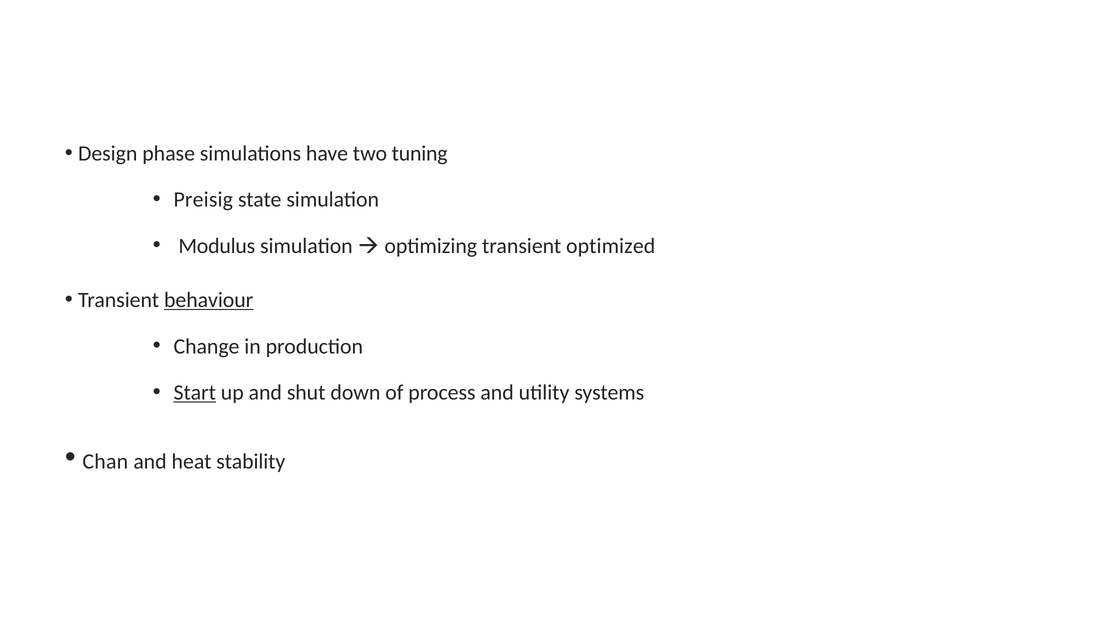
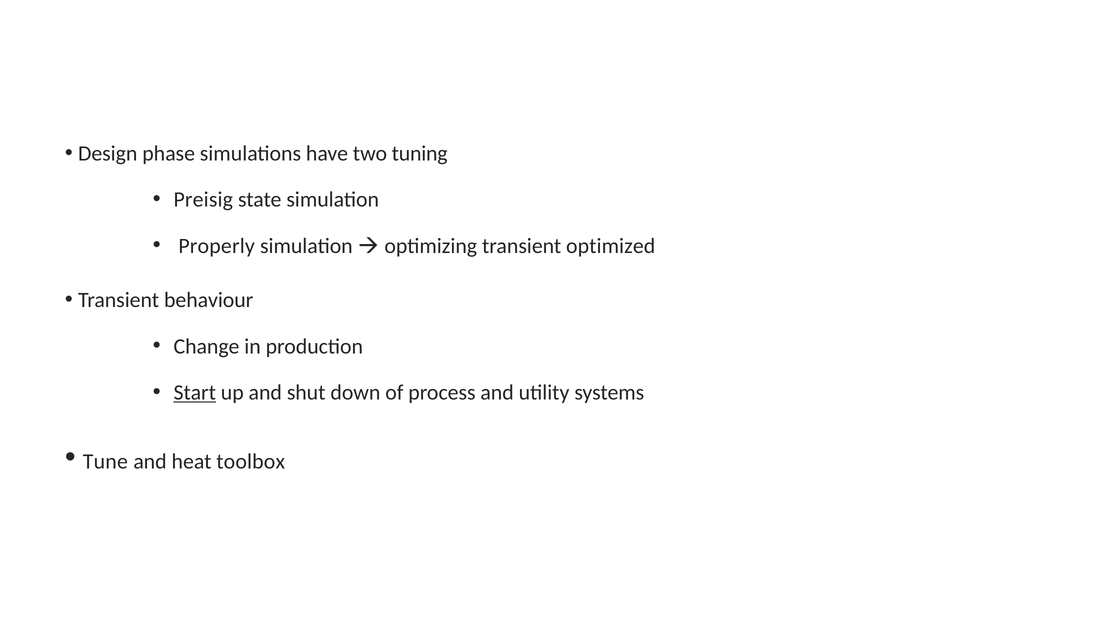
Modulus: Modulus -> Properly
behaviour underline: present -> none
Chan: Chan -> Tune
stability: stability -> toolbox
